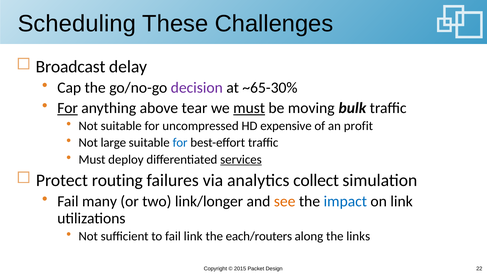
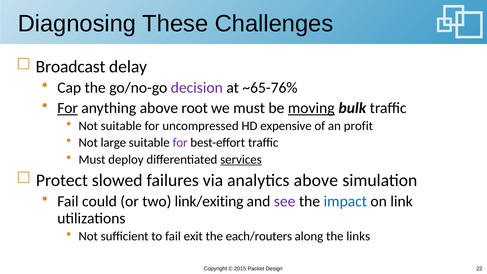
Scheduling: Scheduling -> Diagnosing
~65-30%: ~65-30% -> ~65-76%
tear: tear -> root
must at (249, 108) underline: present -> none
moving underline: none -> present
for at (180, 143) colour: blue -> purple
routing: routing -> slowed
analytics collect: collect -> above
many: many -> could
link/longer: link/longer -> link/exiting
see colour: orange -> purple
fail link: link -> exit
